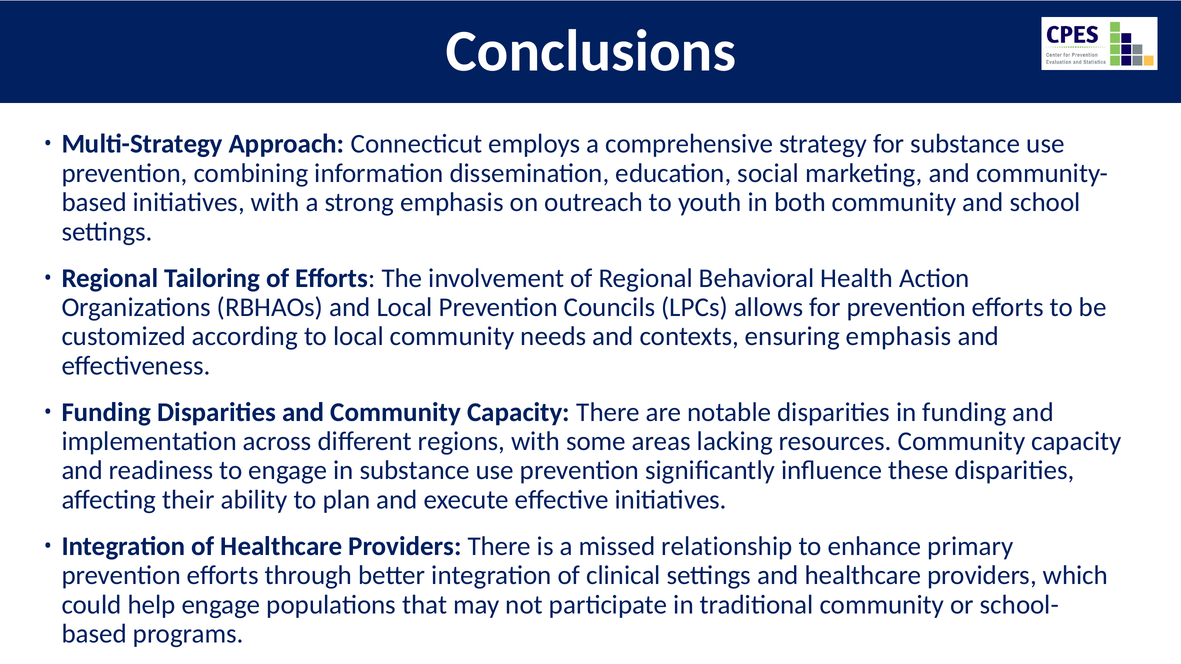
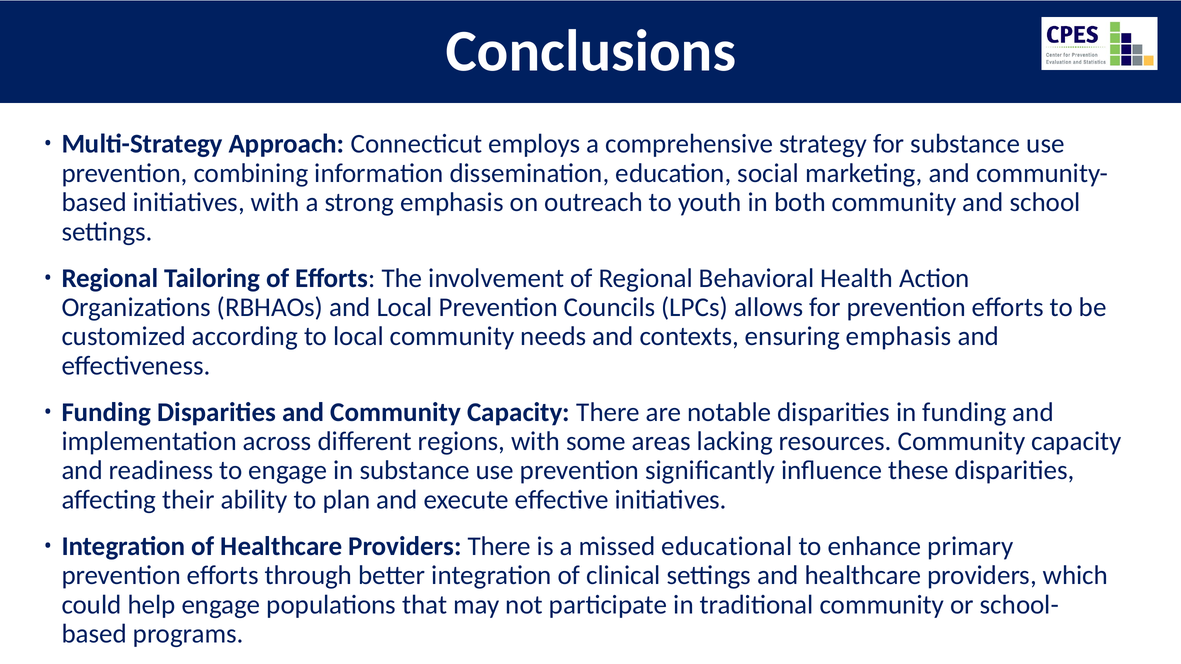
relationship: relationship -> educational
